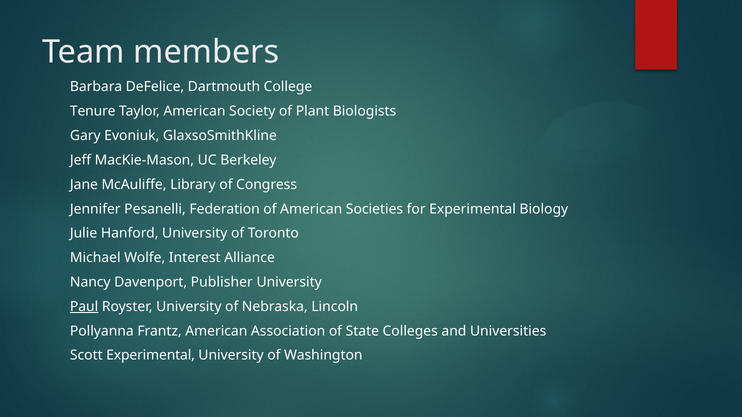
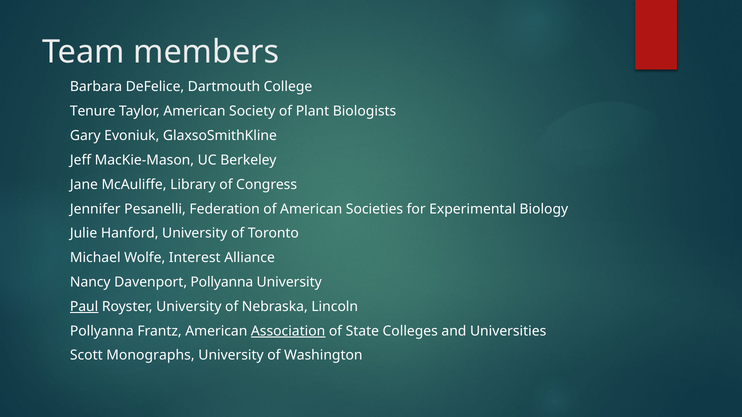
Davenport Publisher: Publisher -> Pollyanna
Association underline: none -> present
Scott Experimental: Experimental -> Monographs
